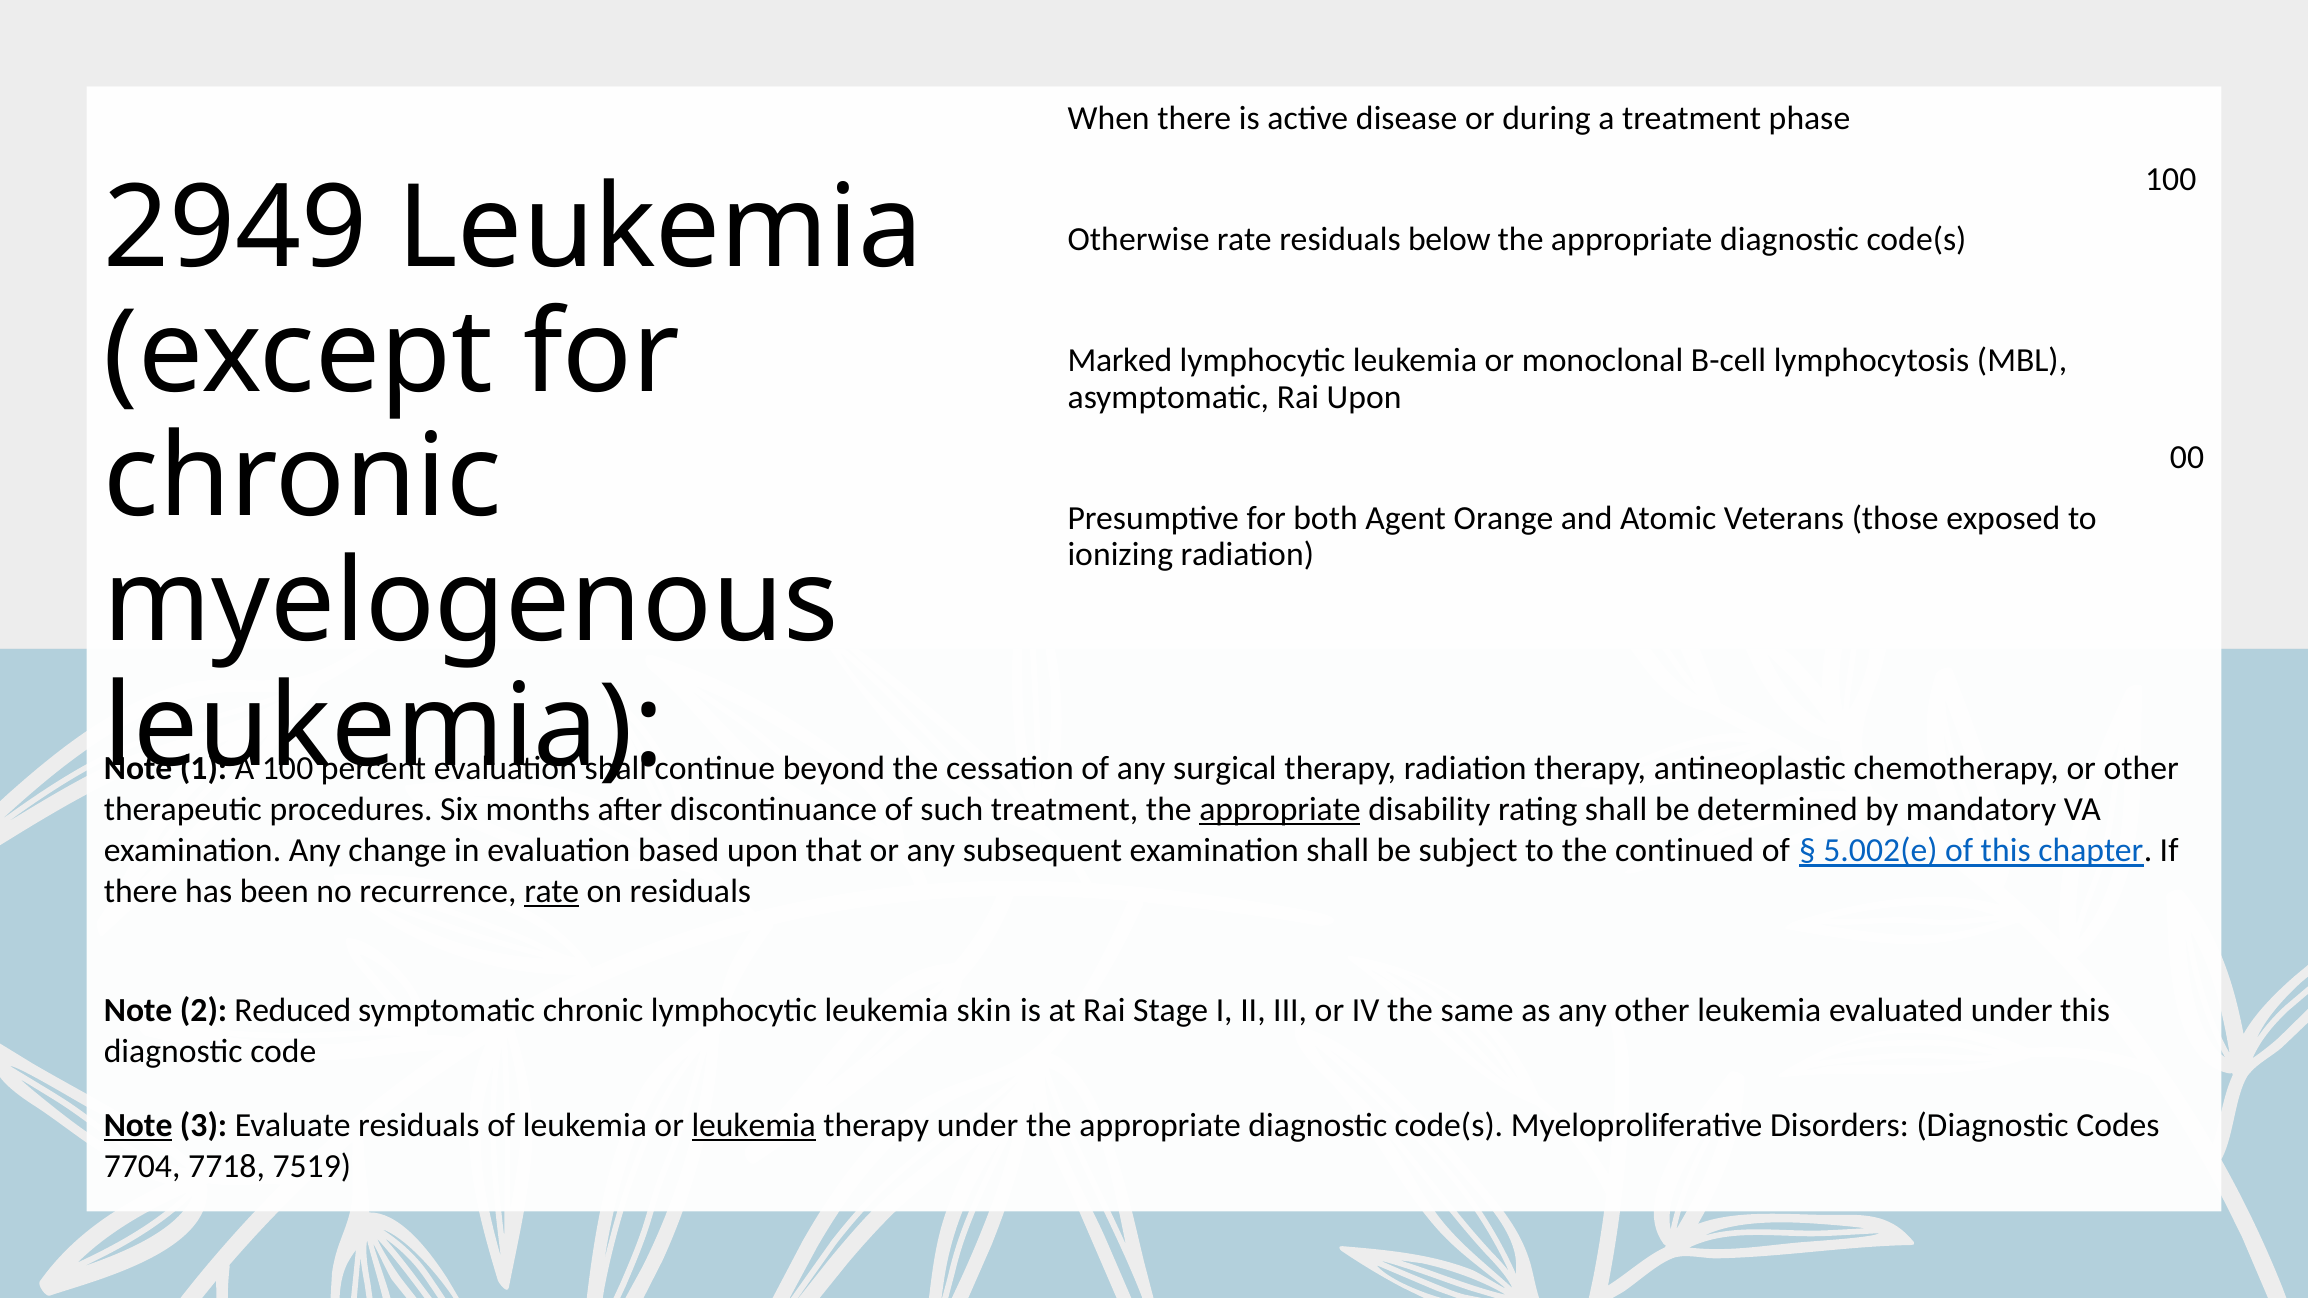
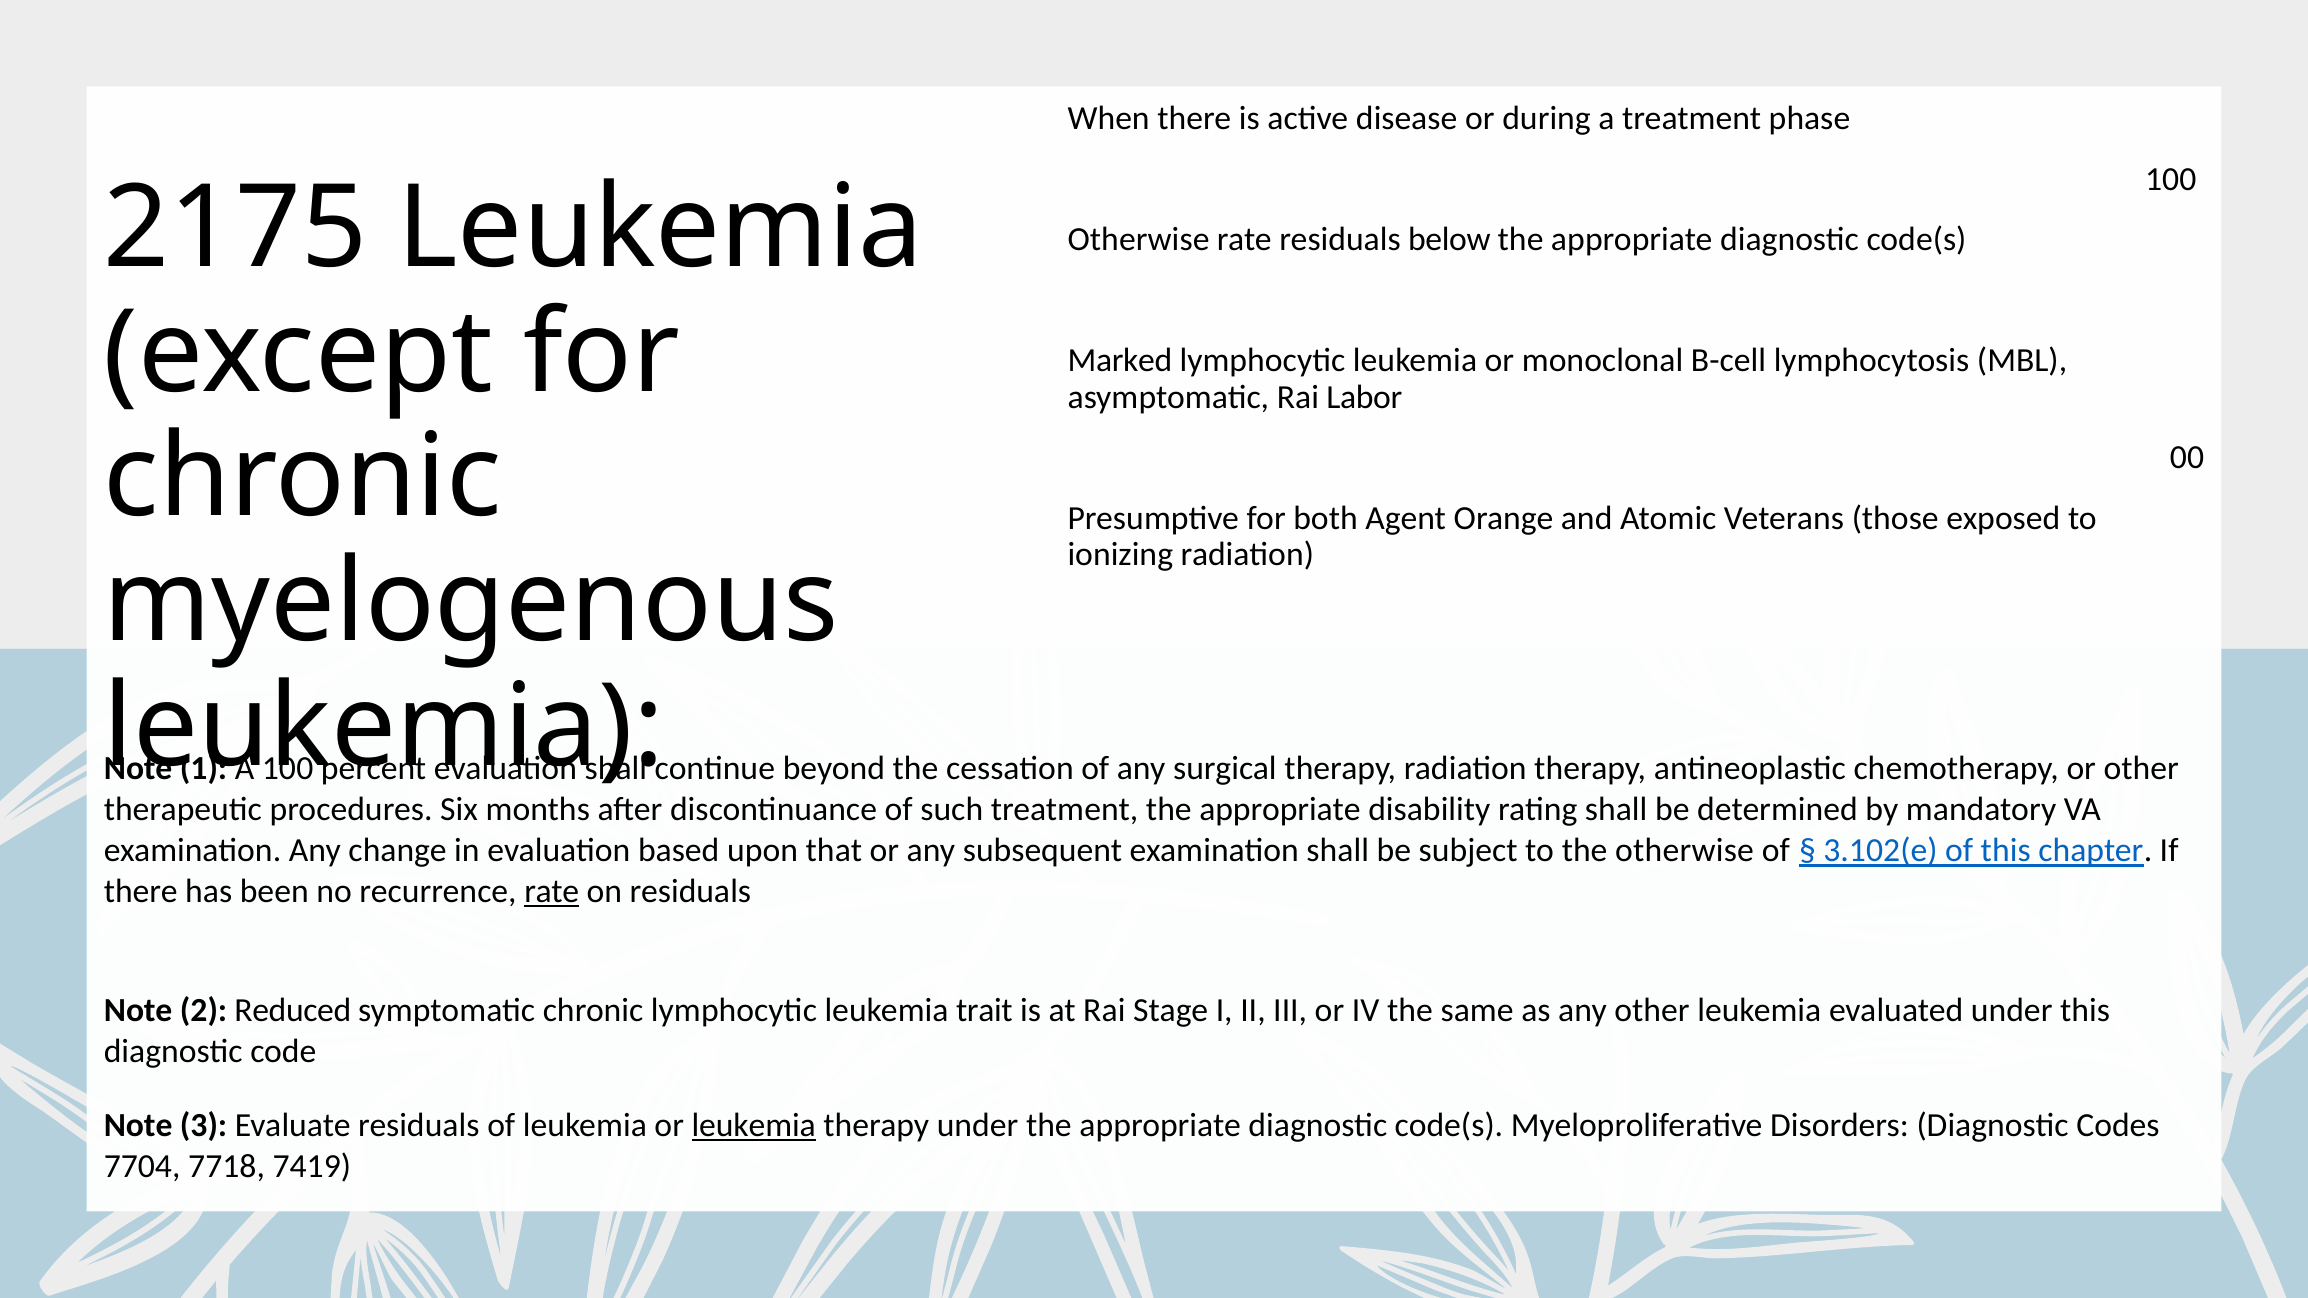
2949: 2949 -> 2175
Rai Upon: Upon -> Labor
appropriate at (1280, 810) underline: present -> none
the continued: continued -> otherwise
5.002(e: 5.002(e -> 3.102(e
skin: skin -> trait
Note at (138, 1125) underline: present -> none
7519: 7519 -> 7419
